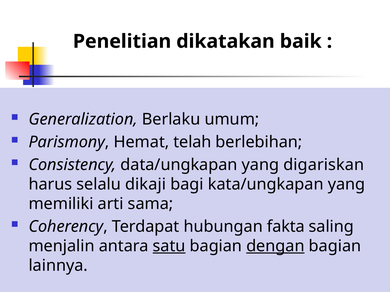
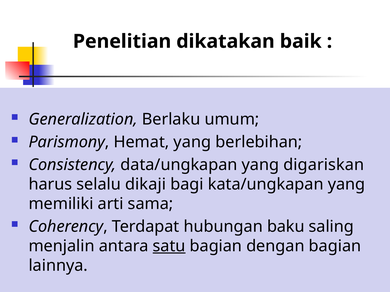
Hemat telah: telah -> yang
fakta: fakta -> baku
dengan underline: present -> none
